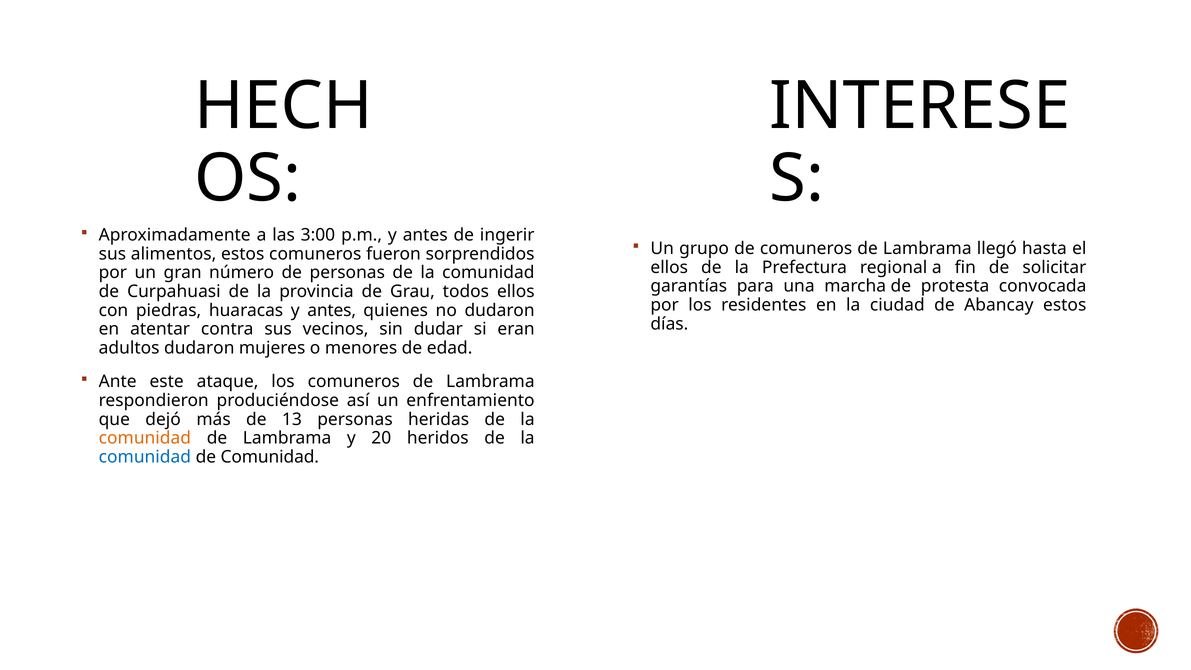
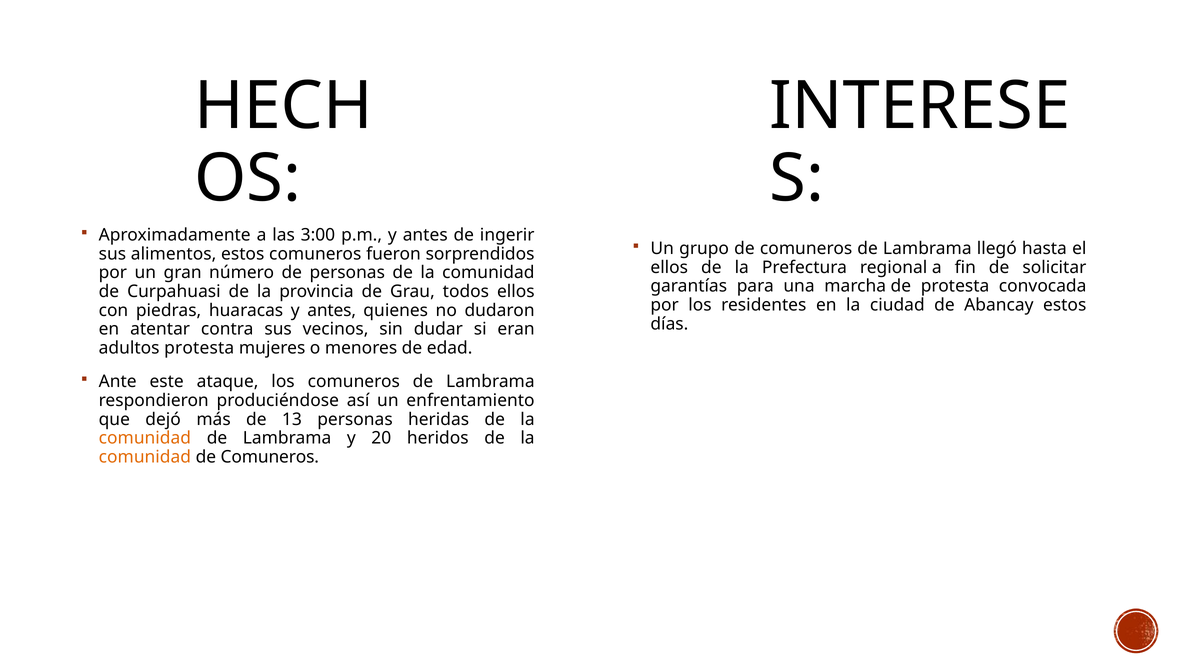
adultos dudaron: dudaron -> protesta
comunidad at (145, 457) colour: blue -> orange
Comunidad at (270, 457): Comunidad -> Comuneros
